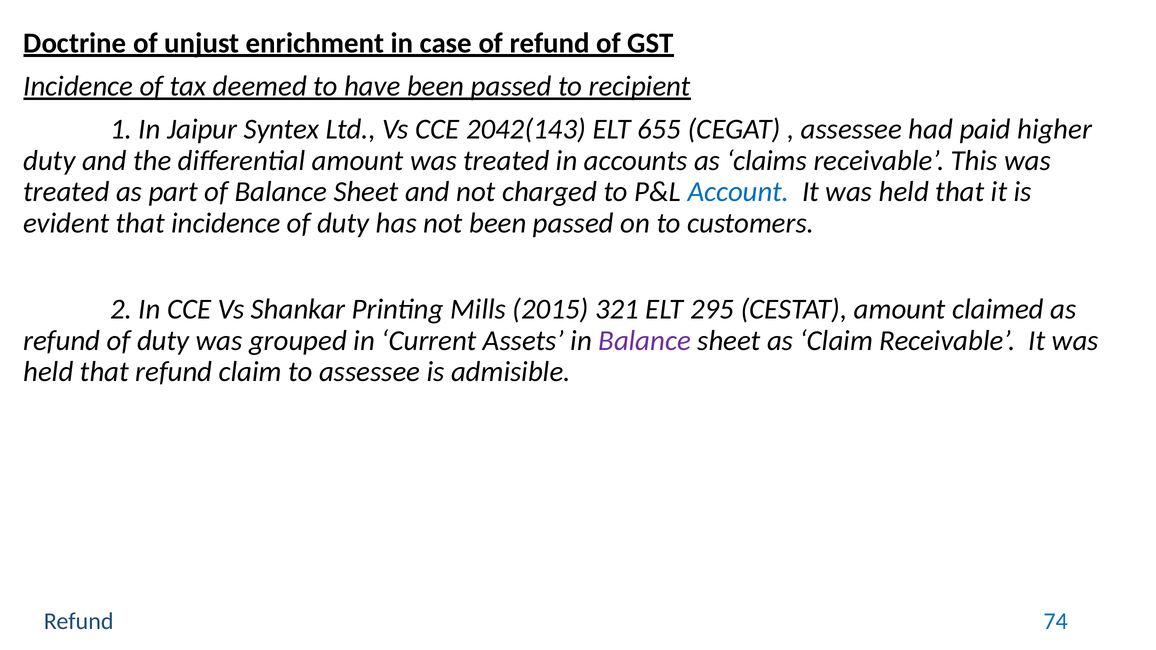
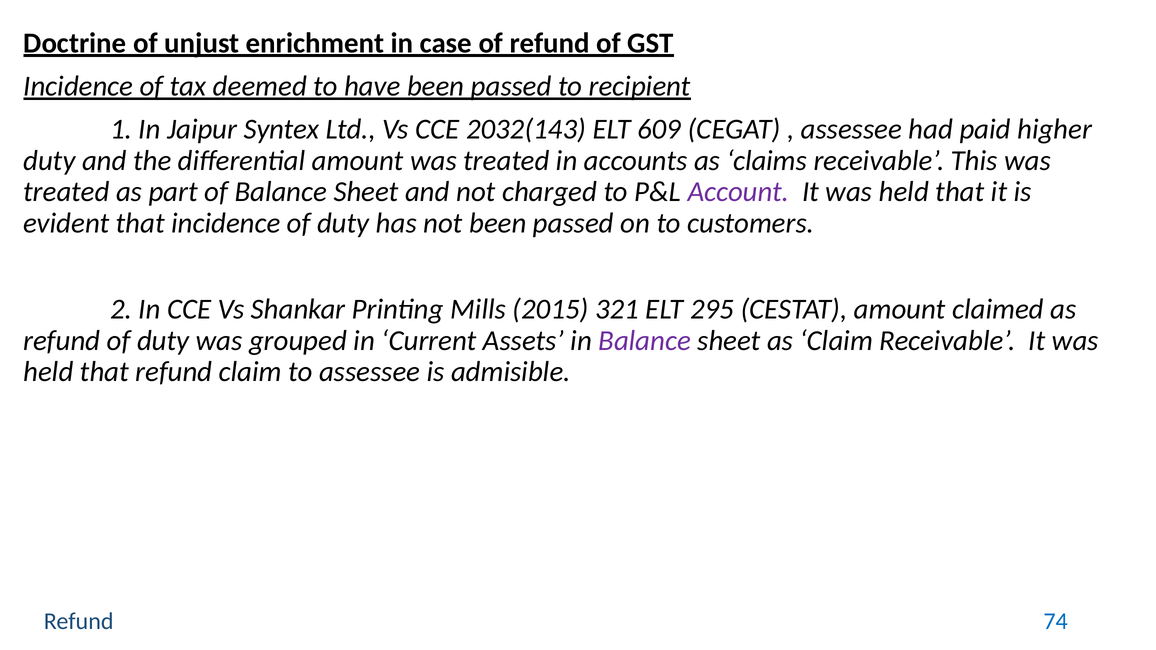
2042(143: 2042(143 -> 2032(143
655: 655 -> 609
Account colour: blue -> purple
